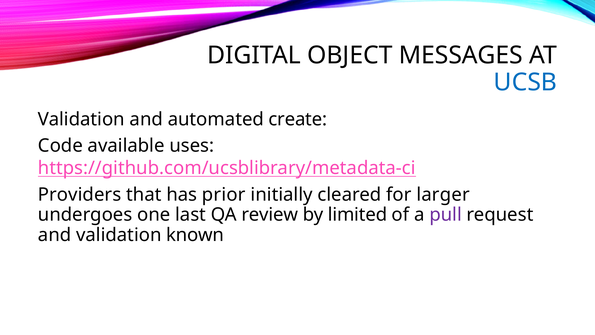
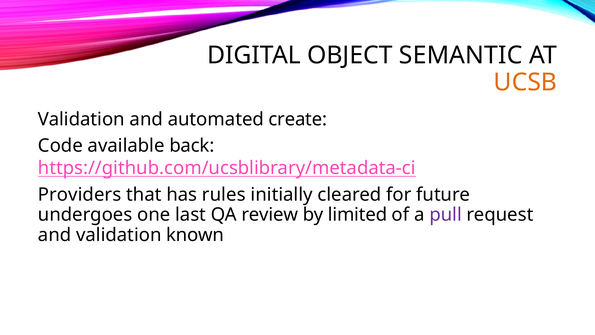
MESSAGES: MESSAGES -> SEMANTIC
UCSB colour: blue -> orange
uses: uses -> back
prior: prior -> rules
larger: larger -> future
